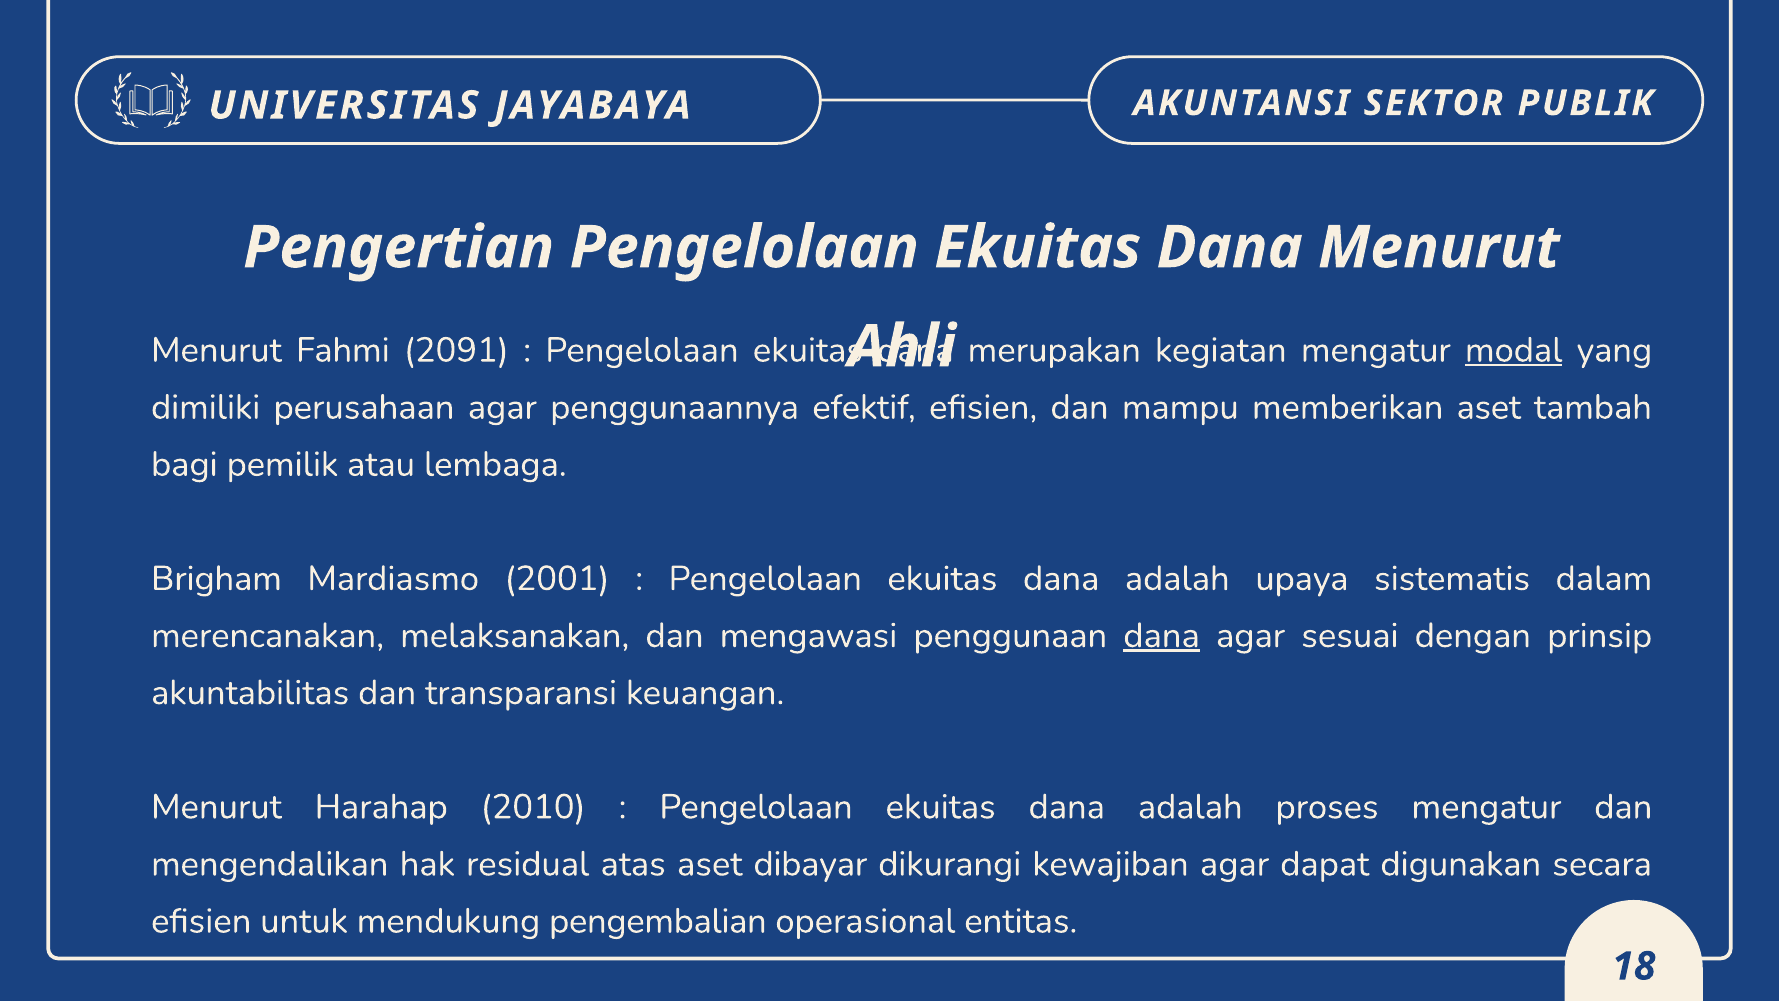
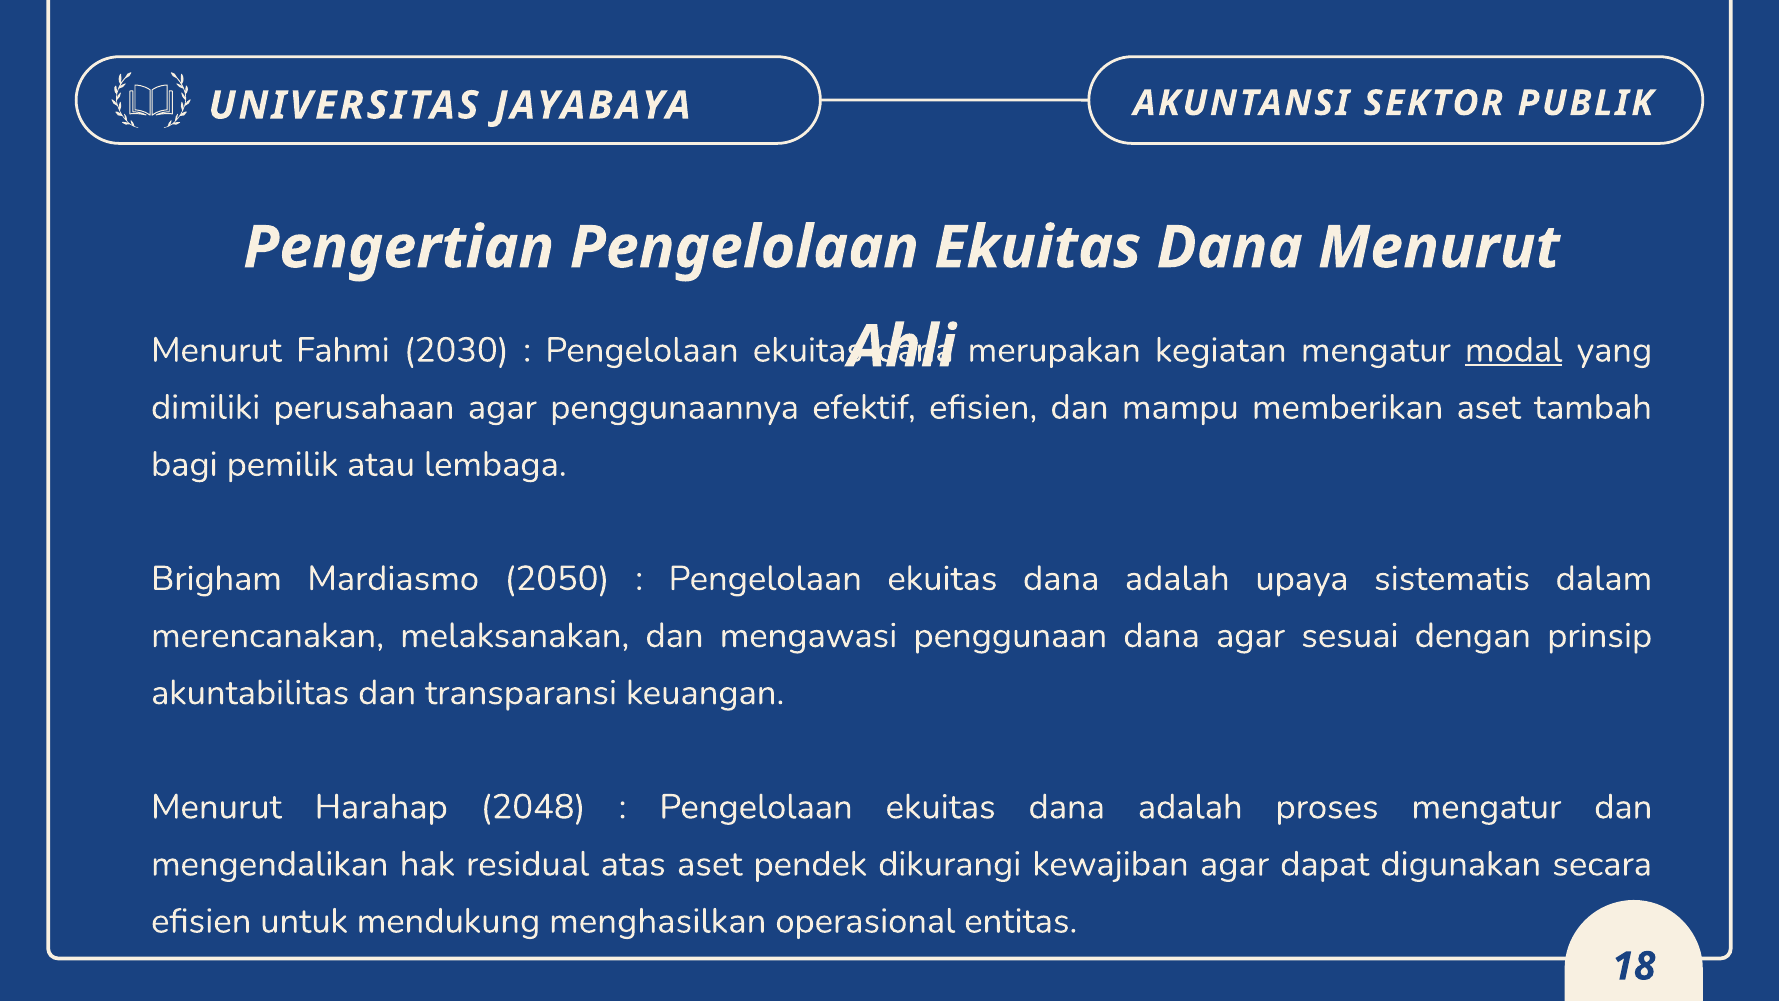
2091: 2091 -> 2030
2001: 2001 -> 2050
dana at (1162, 635) underline: present -> none
2010: 2010 -> 2048
dibayar: dibayar -> pendek
pengembalian: pengembalian -> menghasilkan
